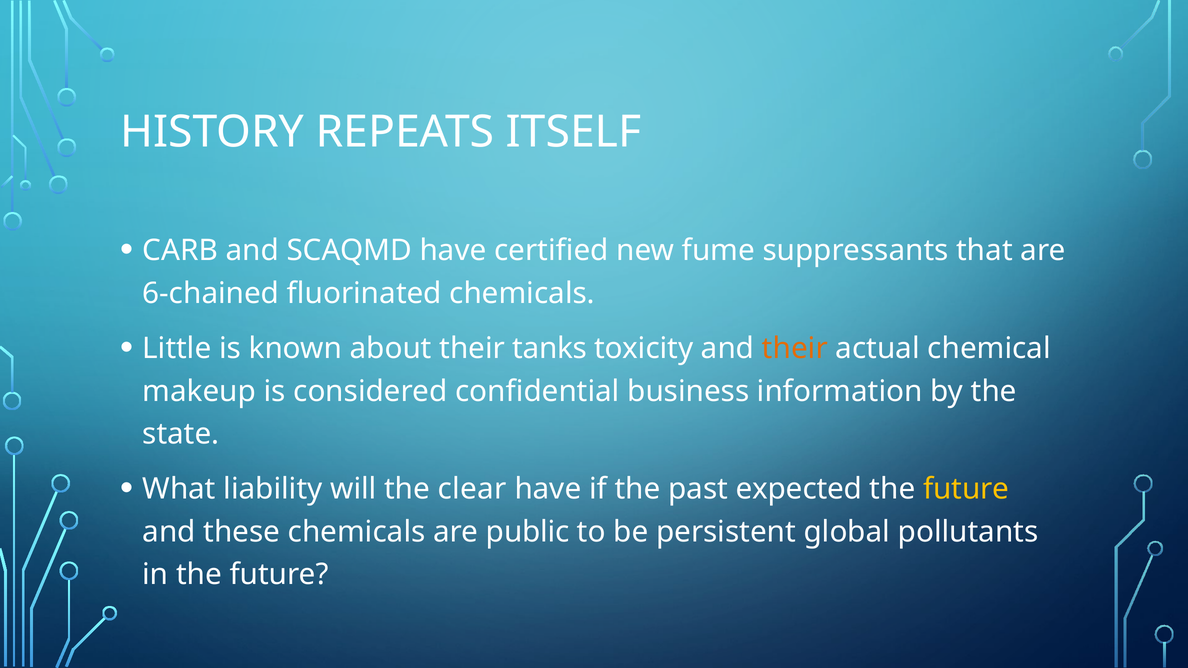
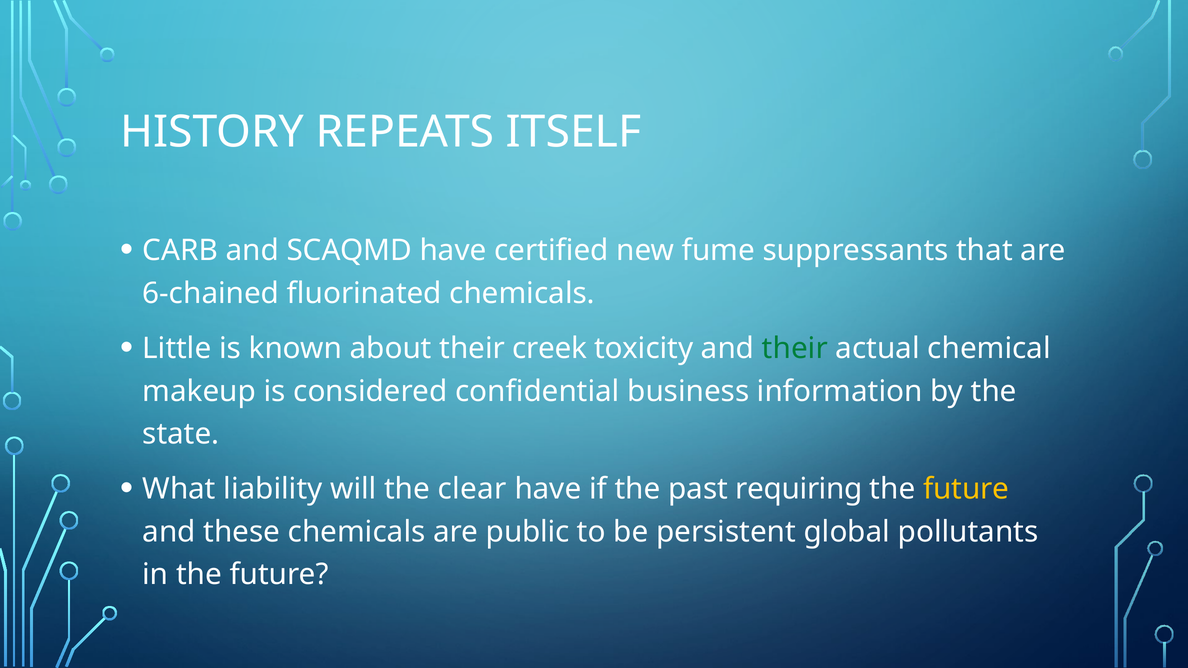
tanks: tanks -> creek
their at (795, 349) colour: orange -> green
expected: expected -> requiring
